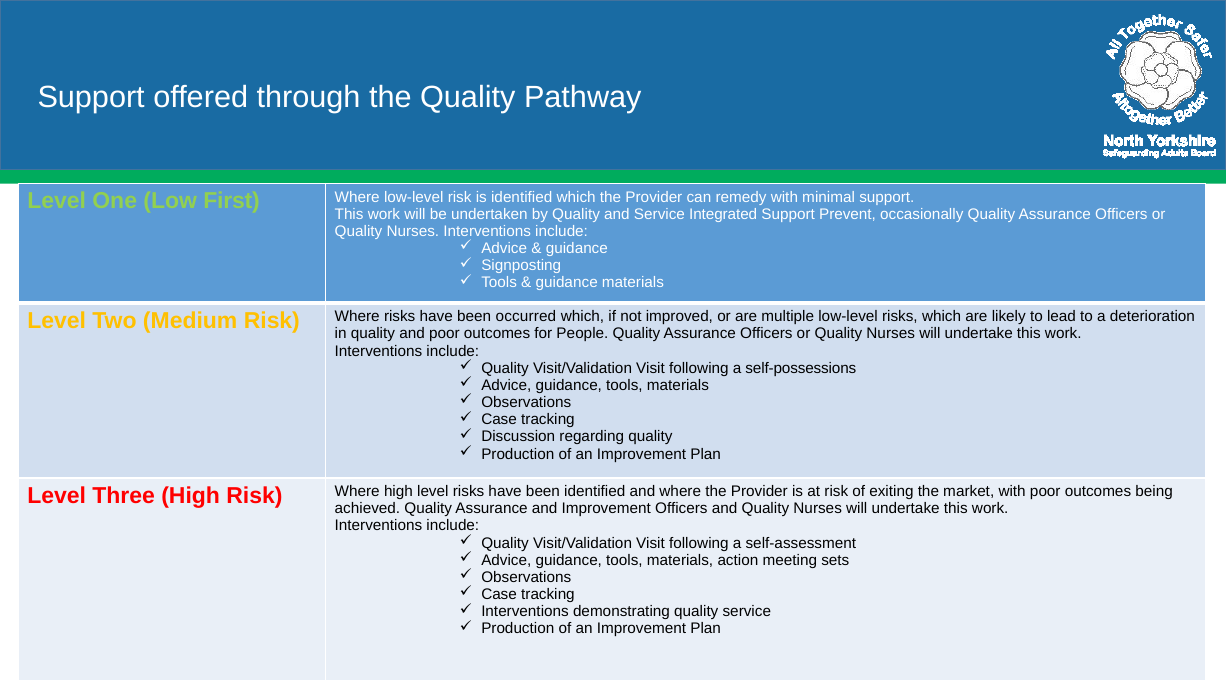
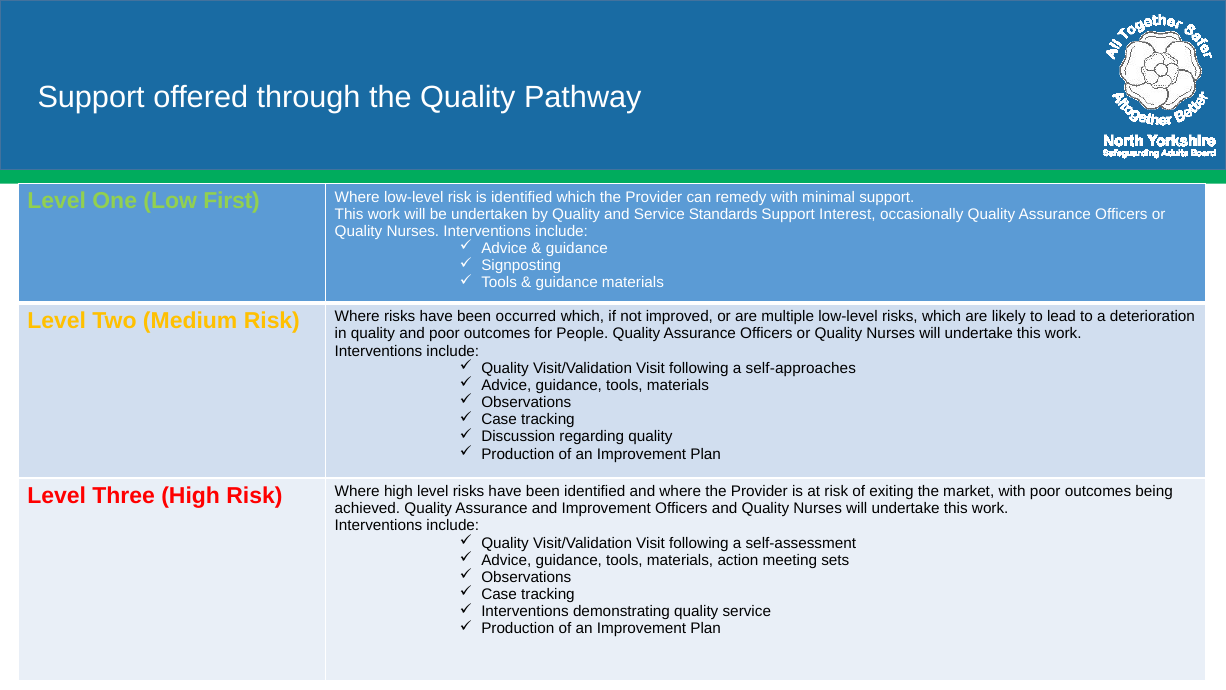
Integrated: Integrated -> Standards
Prevent: Prevent -> Interest
self-possessions: self-possessions -> self-approaches
